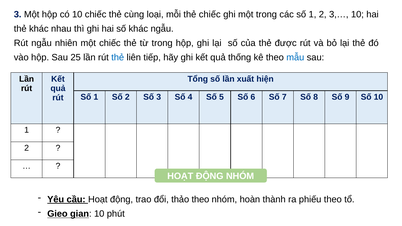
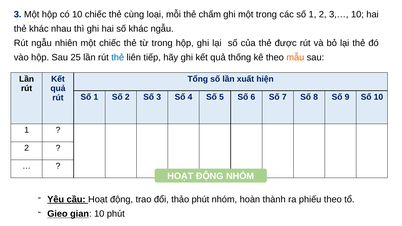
thẻ chiếc: chiếc -> chấm
mẫu colour: blue -> orange
thảo theo: theo -> phút
